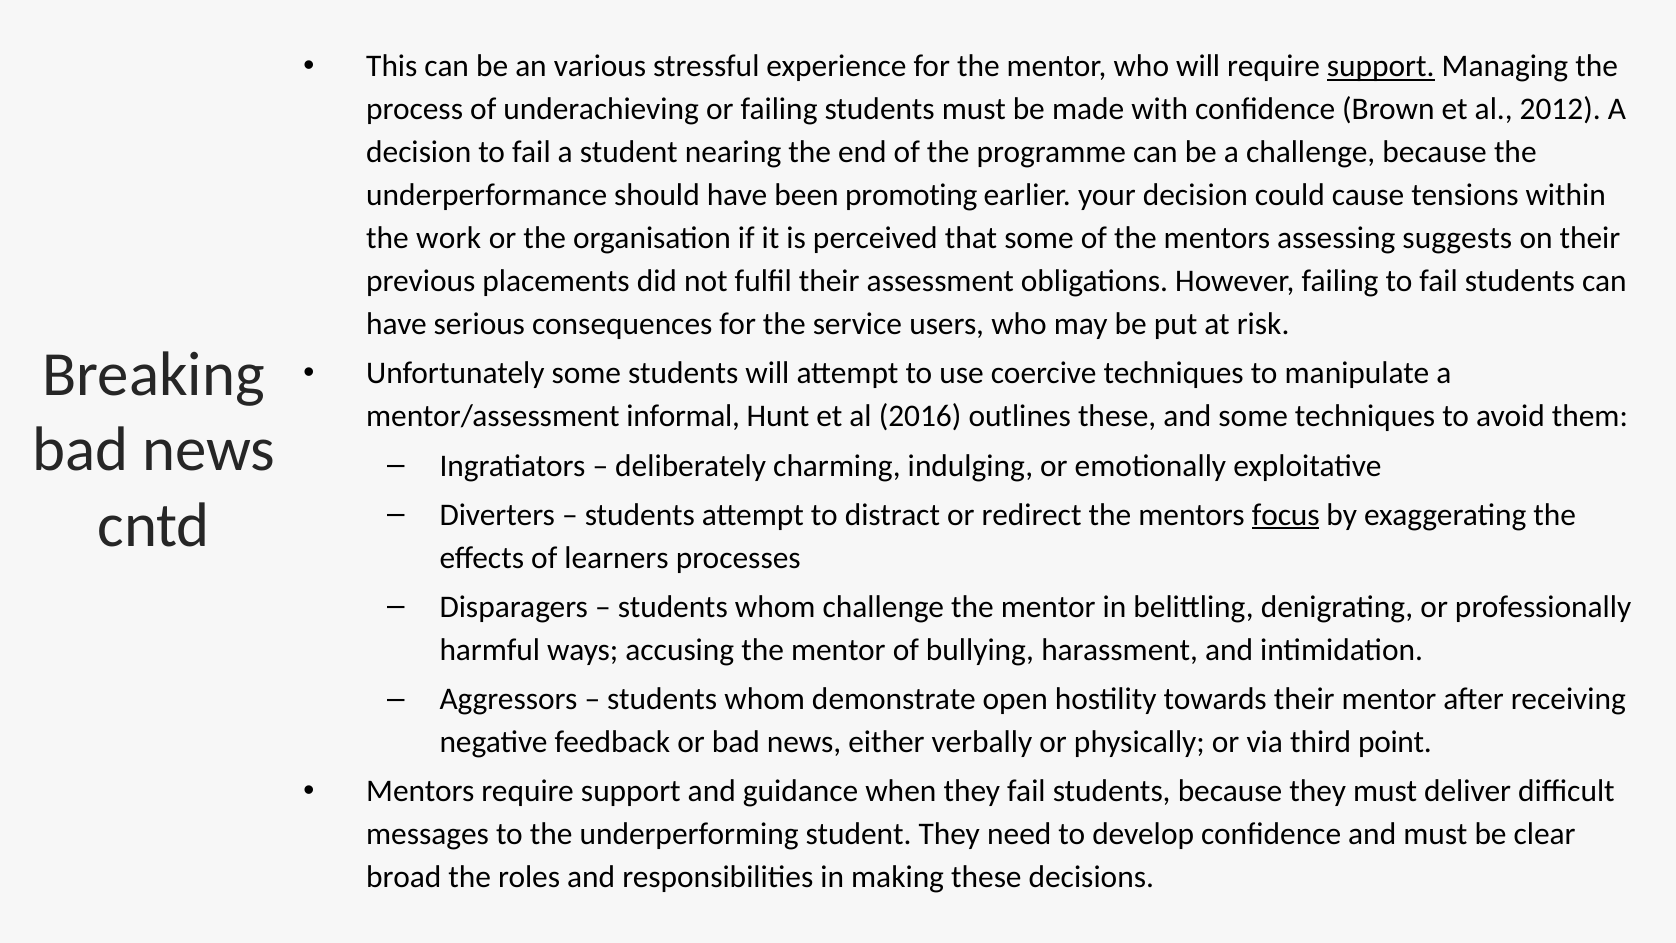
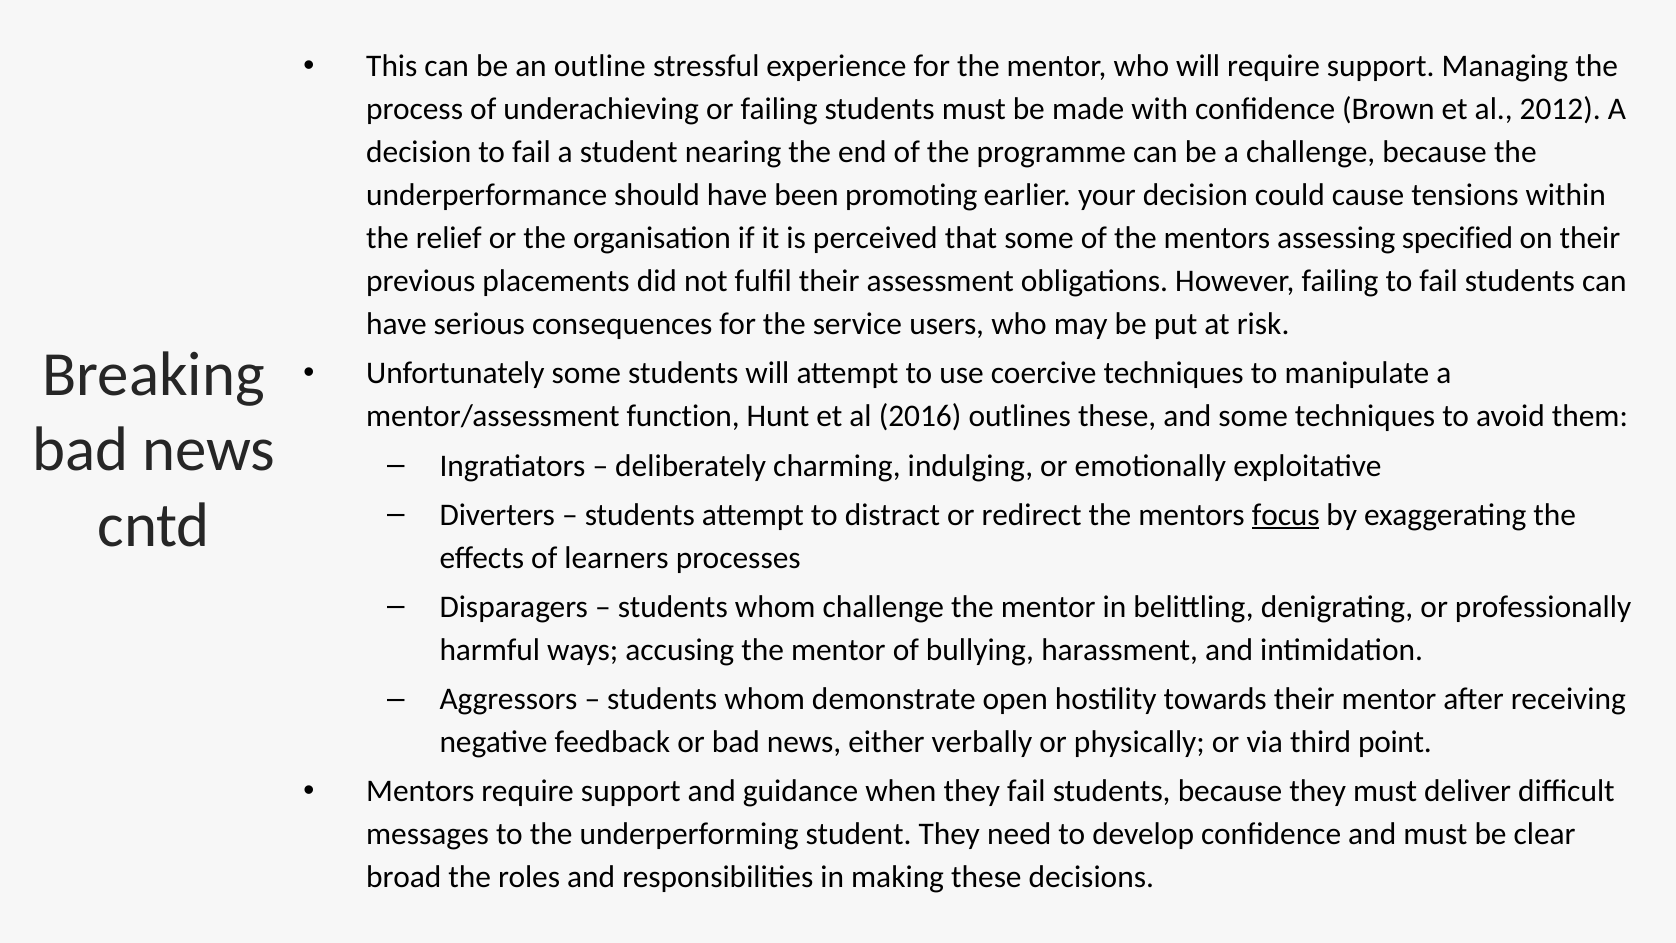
various: various -> outline
support at (1381, 66) underline: present -> none
work: work -> relief
suggests: suggests -> specified
informal: informal -> function
